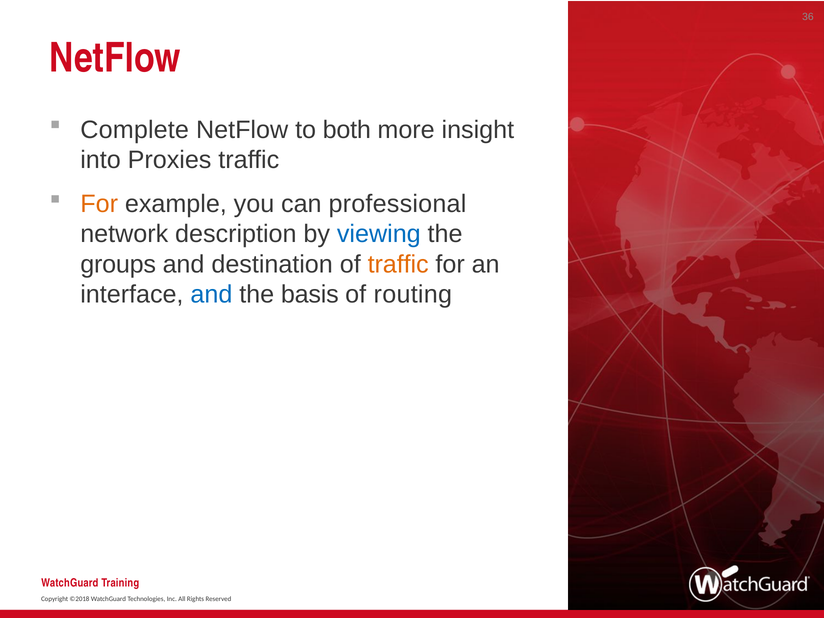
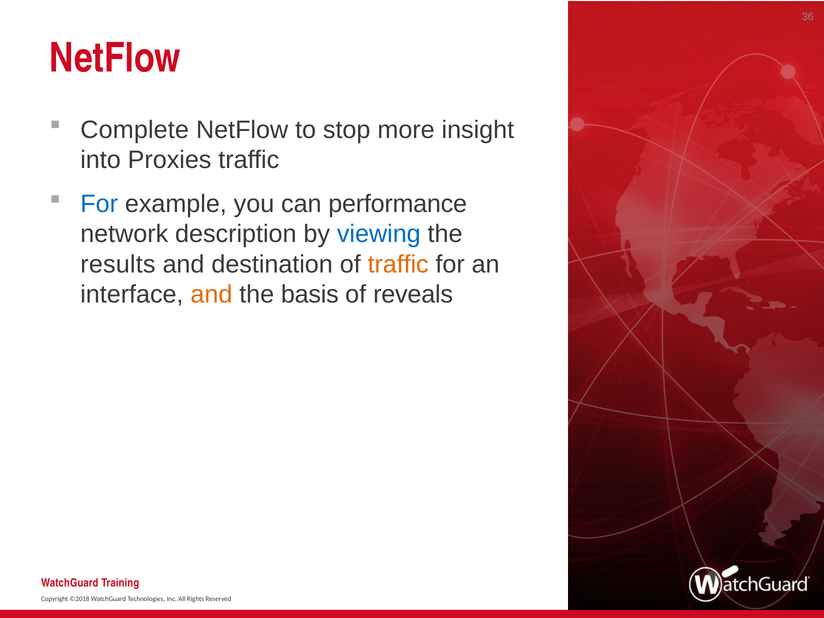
both: both -> stop
For at (99, 204) colour: orange -> blue
professional: professional -> performance
groups: groups -> results
and at (211, 295) colour: blue -> orange
routing: routing -> reveals
